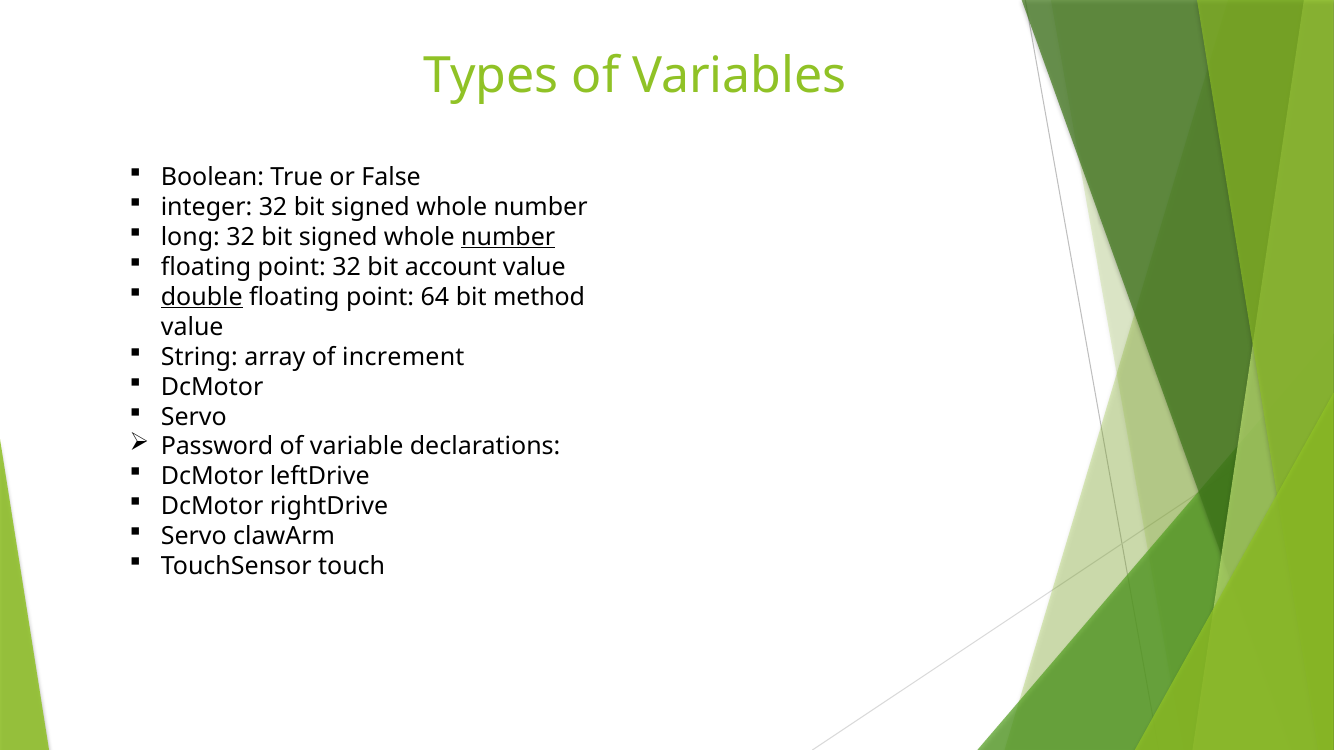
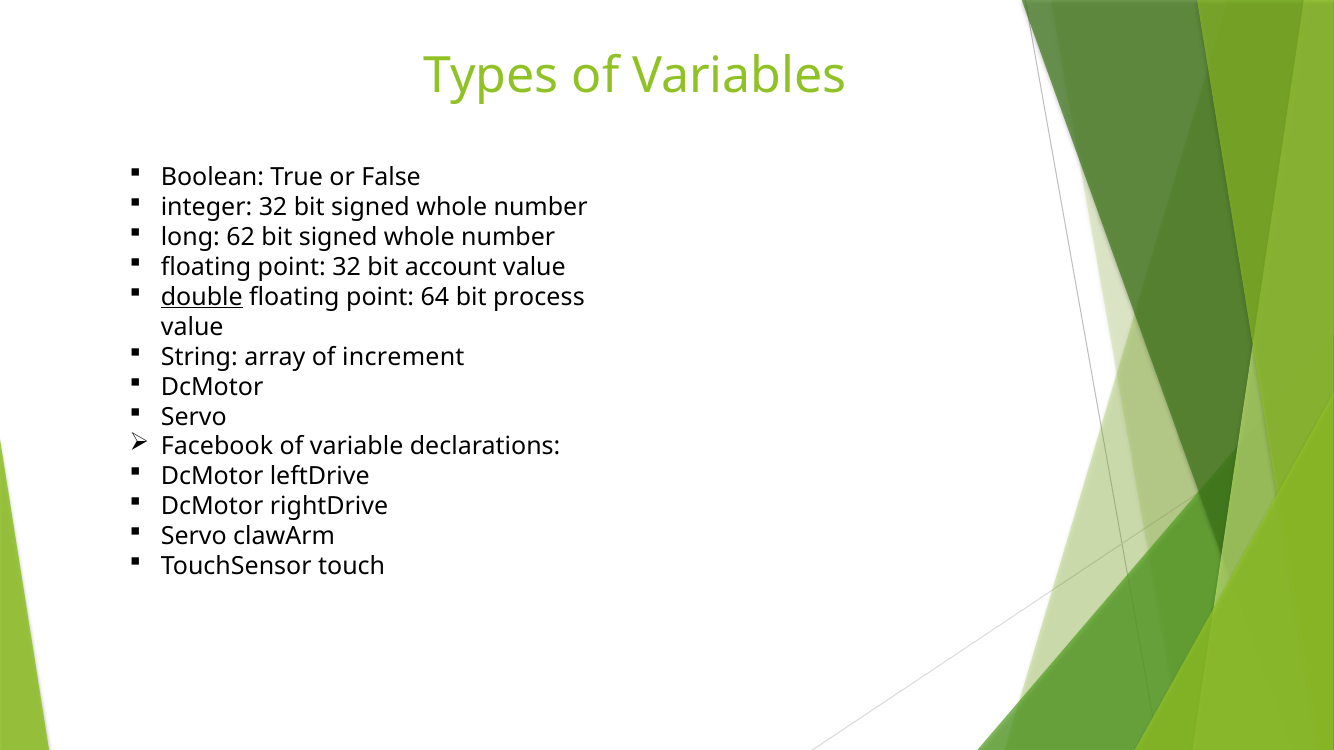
long 32: 32 -> 62
number at (508, 237) underline: present -> none
method: method -> process
Password: Password -> Facebook
